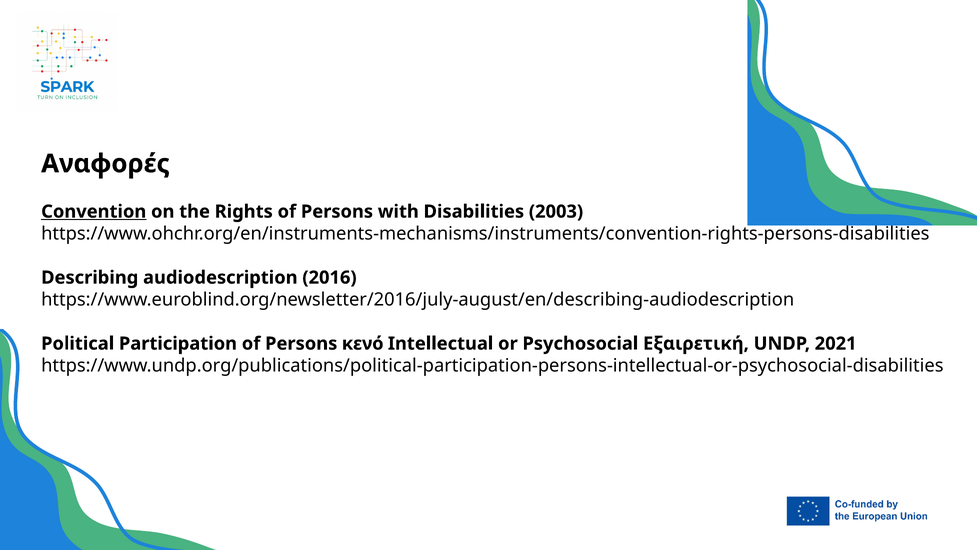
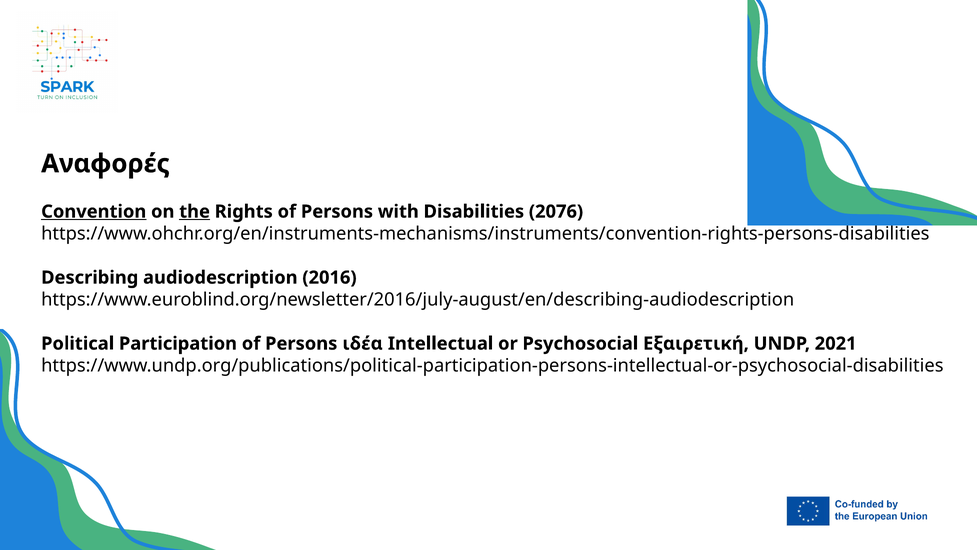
the underline: none -> present
2003: 2003 -> 2076
κενό: κενό -> ιδέα
